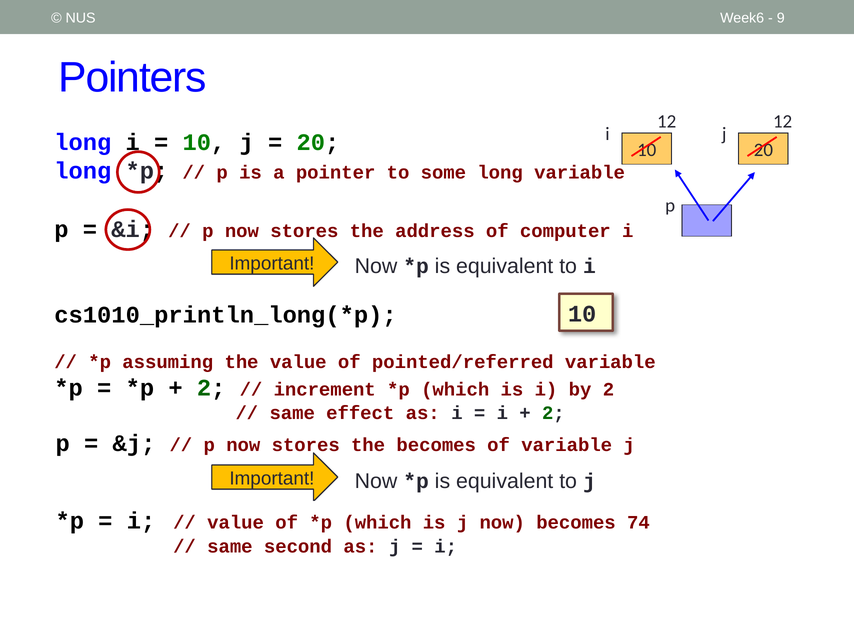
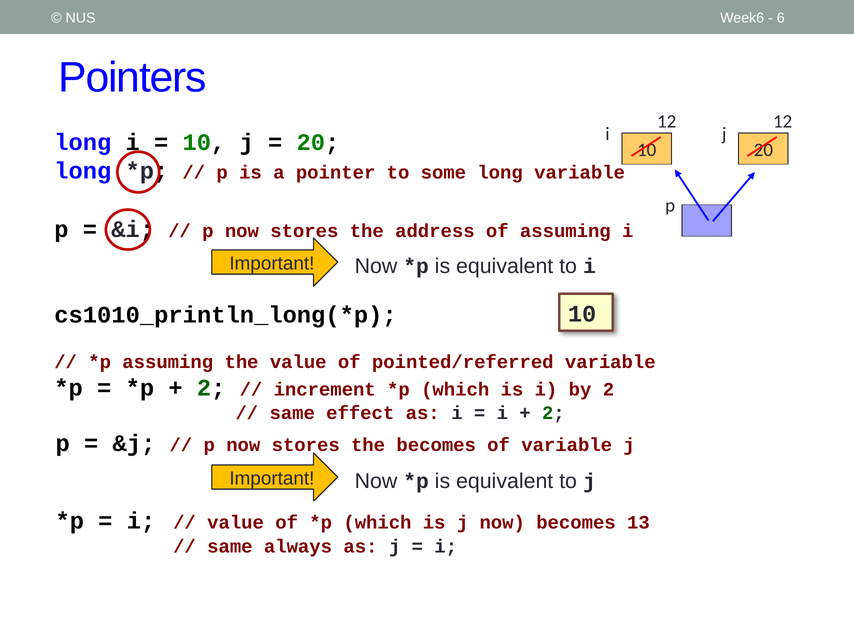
9: 9 -> 6
of computer: computer -> assuming
74: 74 -> 13
second: second -> always
